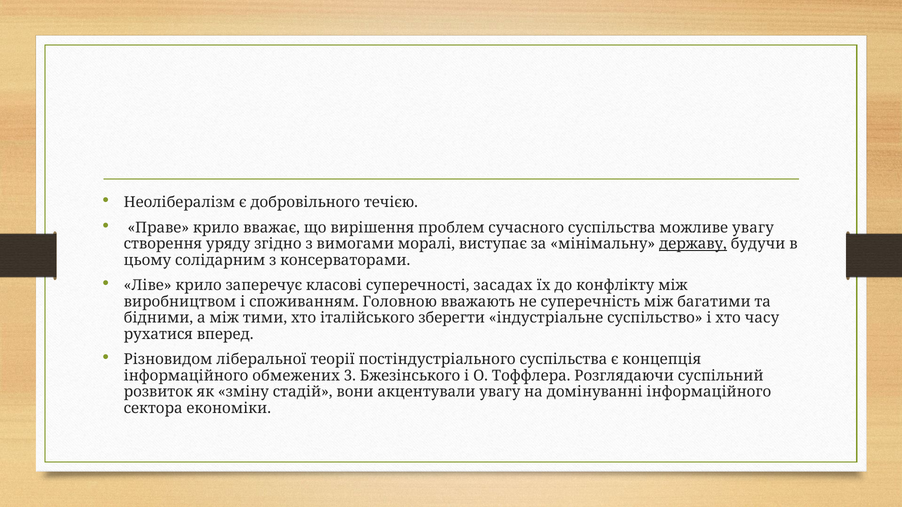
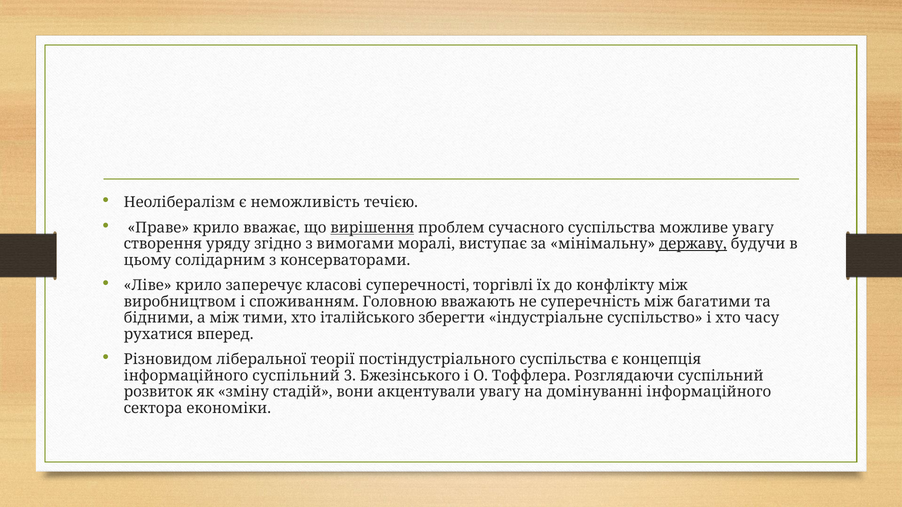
добровільного: добровільного -> неможливість
вирішення underline: none -> present
засадах: засадах -> торгівлі
інформаційного обмежених: обмежених -> суспільний
